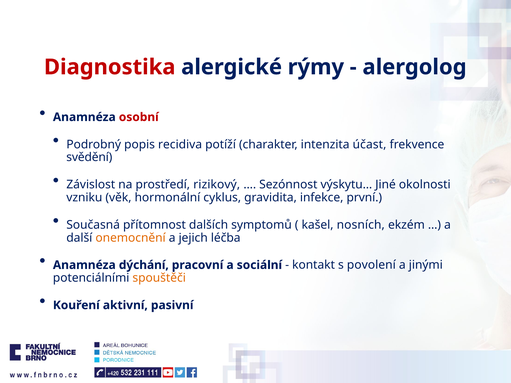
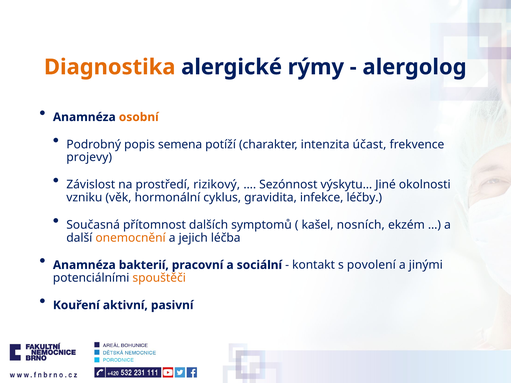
Diagnostika colour: red -> orange
osobní colour: red -> orange
recidiva: recidiva -> semena
svědění: svědění -> projevy
první: první -> léčby
dýchání: dýchání -> bakterií
